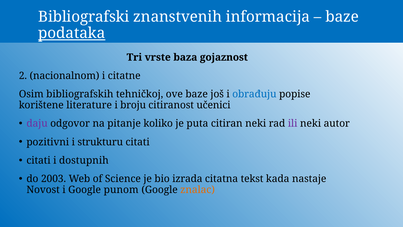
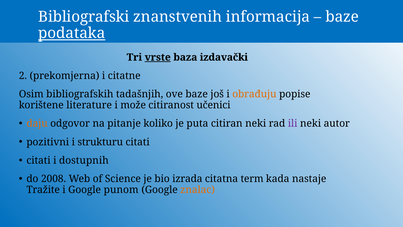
vrste underline: none -> present
gojaznost: gojaznost -> izdavački
nacionalnom: nacionalnom -> prekomjerna
tehničkoj: tehničkoj -> tadašnjih
obrađuju colour: blue -> orange
broju: broju -> može
daju colour: purple -> orange
2003: 2003 -> 2008
tekst: tekst -> term
Novost: Novost -> Tražite
